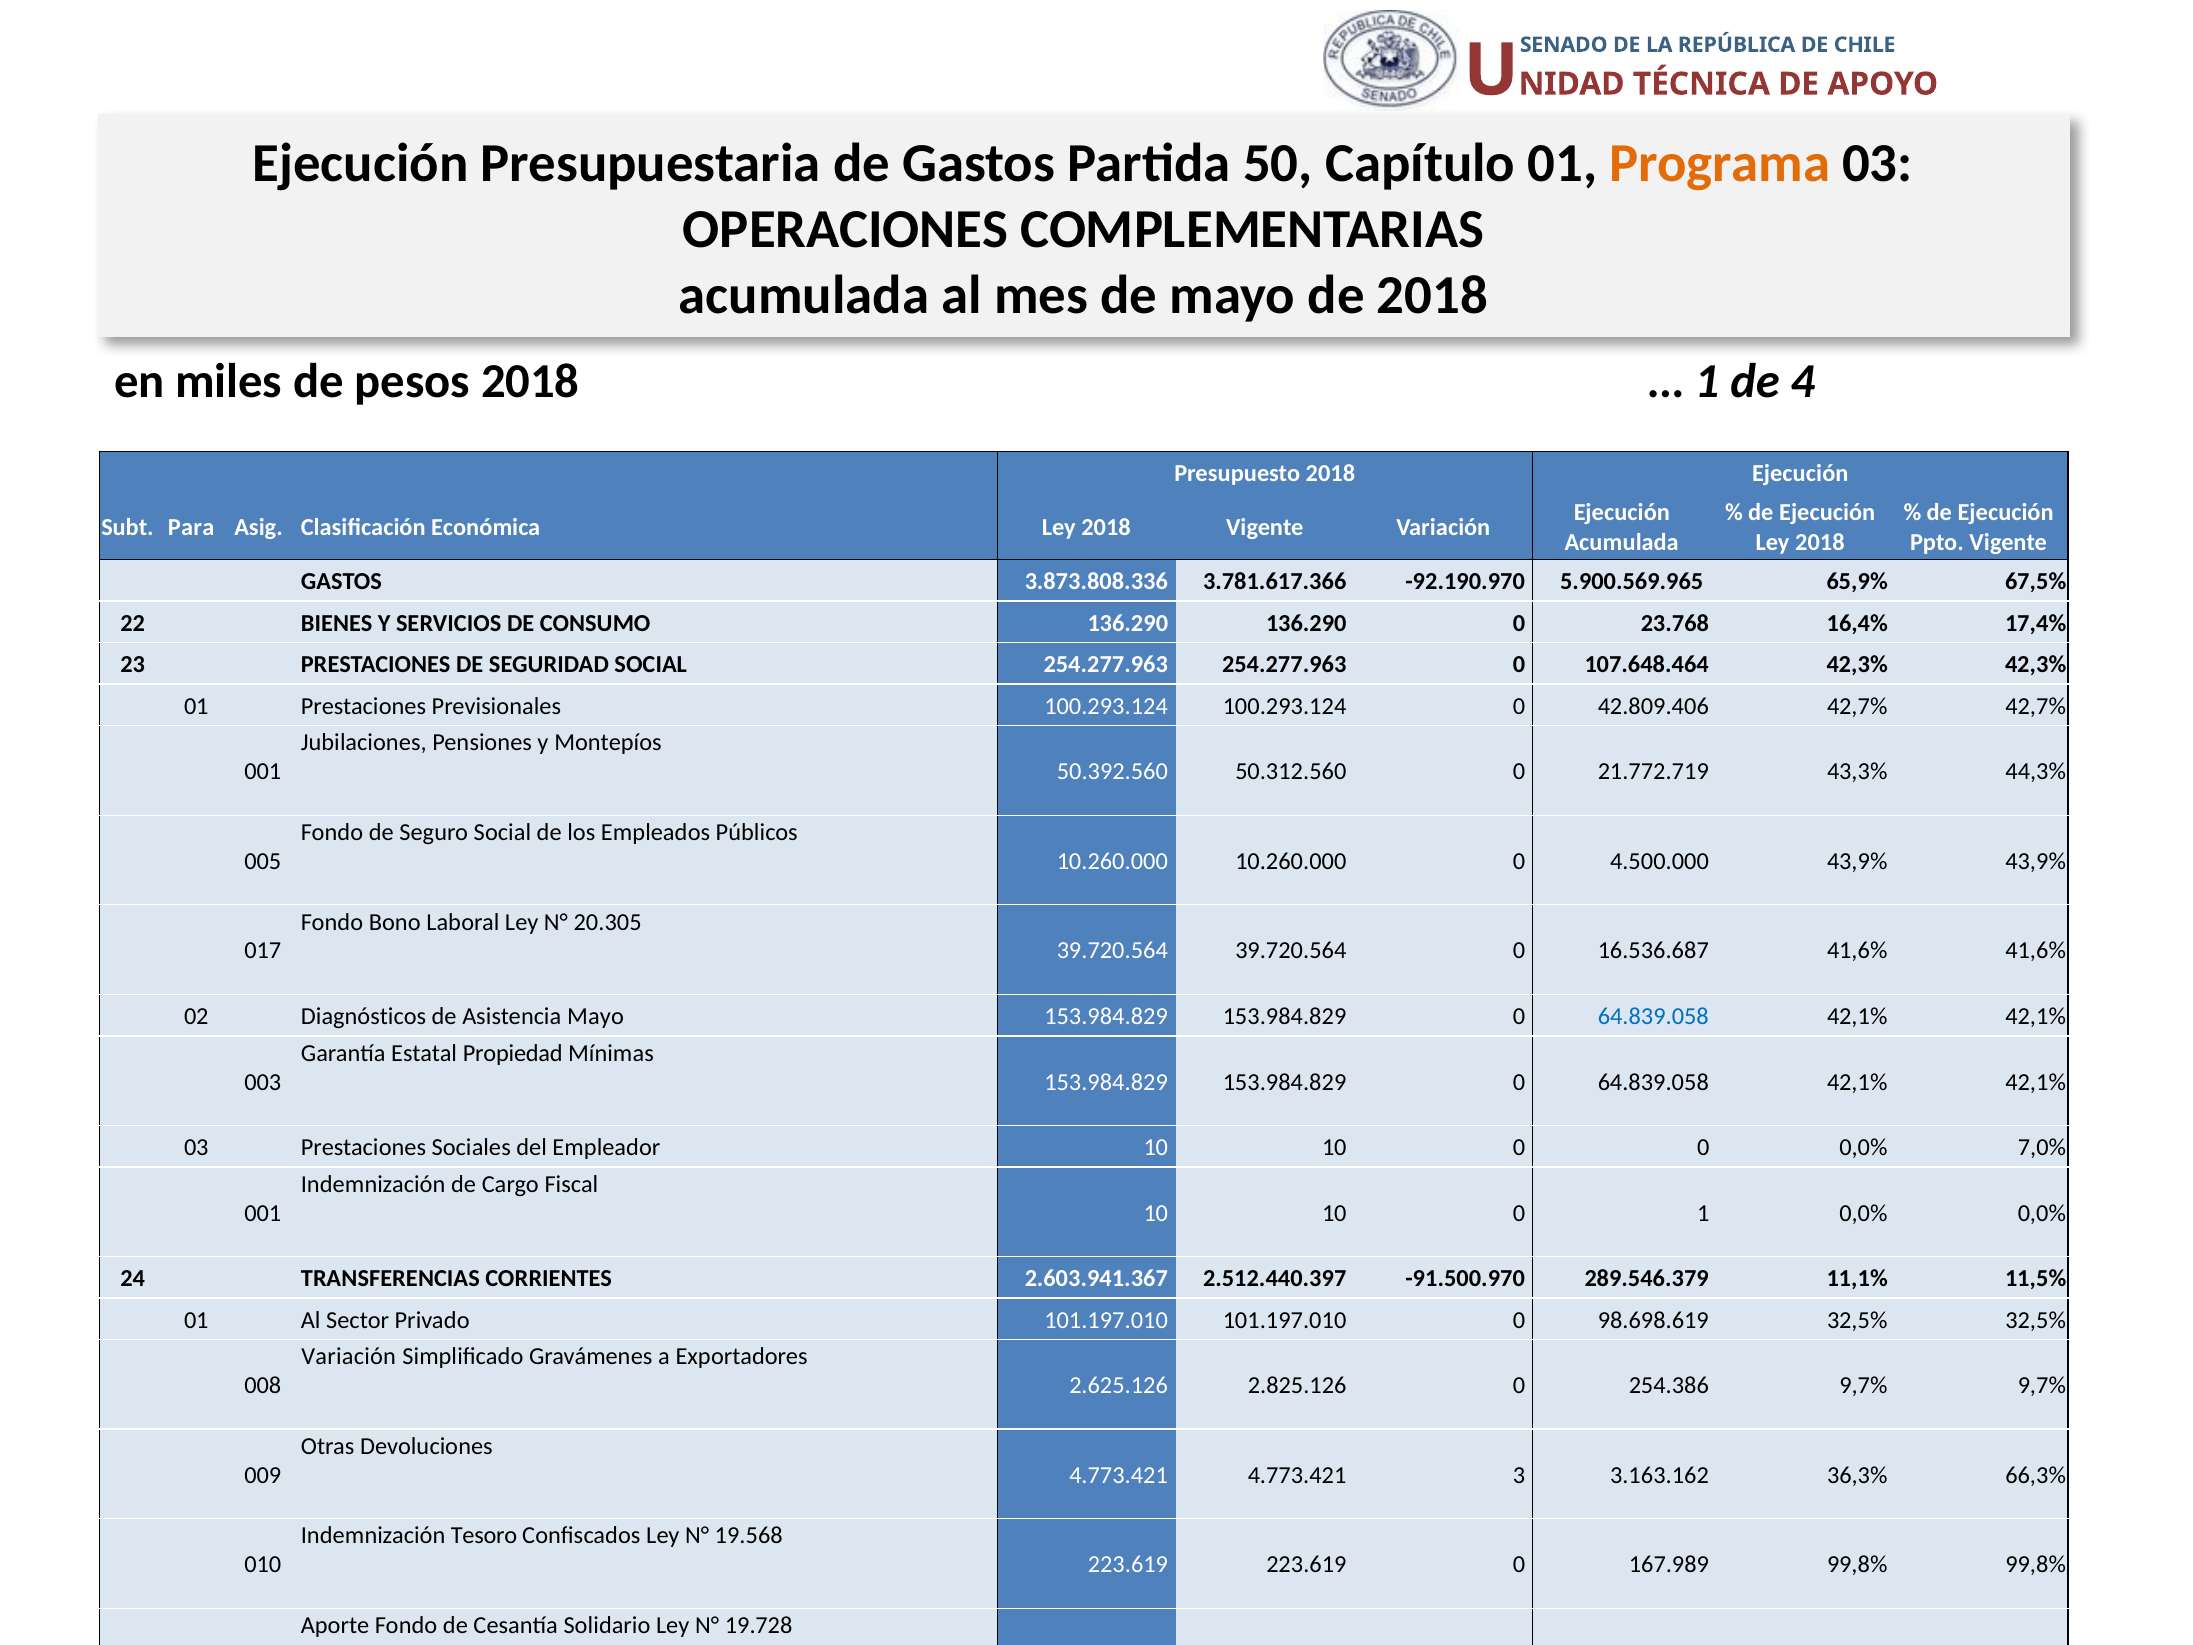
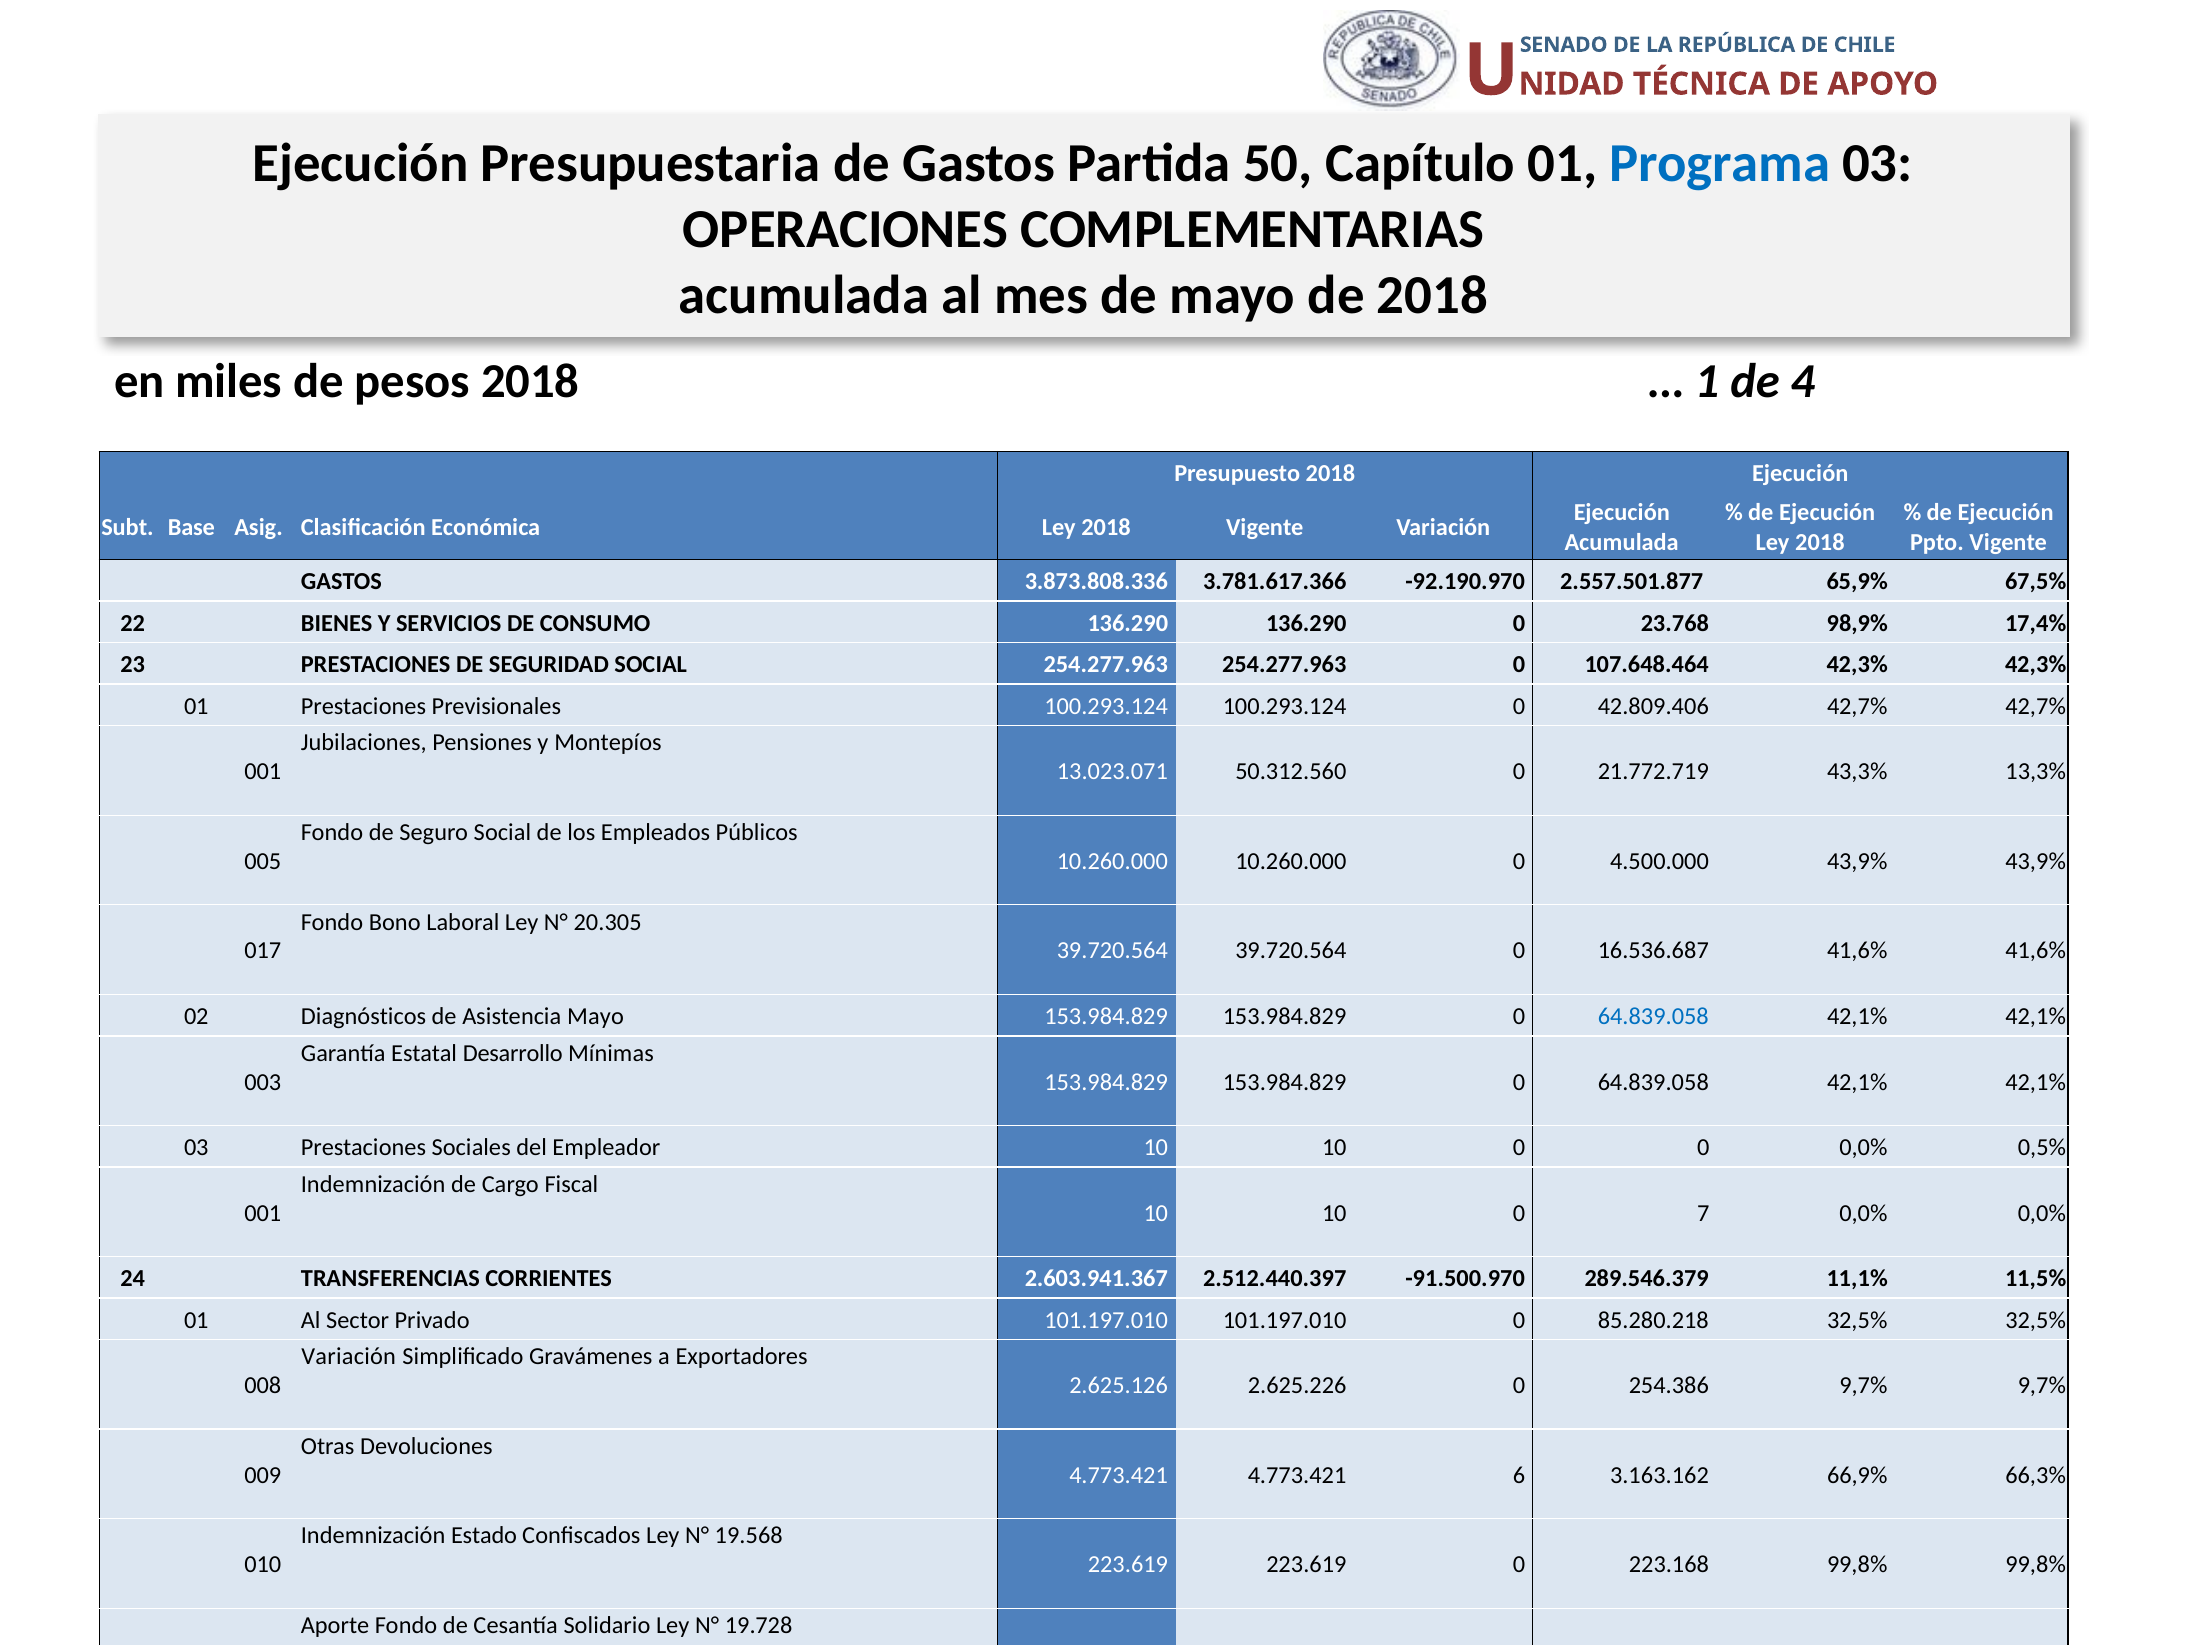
Programa colour: orange -> blue
Subt Para: Para -> Base
5.900.569.965: 5.900.569.965 -> 2.557.501.877
16,4%: 16,4% -> 98,9%
50.392.560: 50.392.560 -> 13.023.071
44,3%: 44,3% -> 13,3%
Propiedad: Propiedad -> Desarrollo
7,0%: 7,0% -> 0,5%
0 1: 1 -> 7
98.698.619: 98.698.619 -> 85.280.218
2.825.126: 2.825.126 -> 2.625.226
3: 3 -> 6
36,3%: 36,3% -> 66,9%
Tesoro: Tesoro -> Estado
167.989: 167.989 -> 223.168
